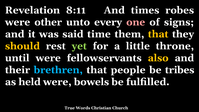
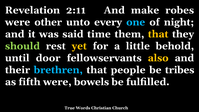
8:11: 8:11 -> 2:11
times: times -> make
one colour: pink -> light blue
signs: signs -> night
should colour: yellow -> light green
yet colour: light green -> yellow
throne: throne -> behold
until were: were -> door
held: held -> fifth
